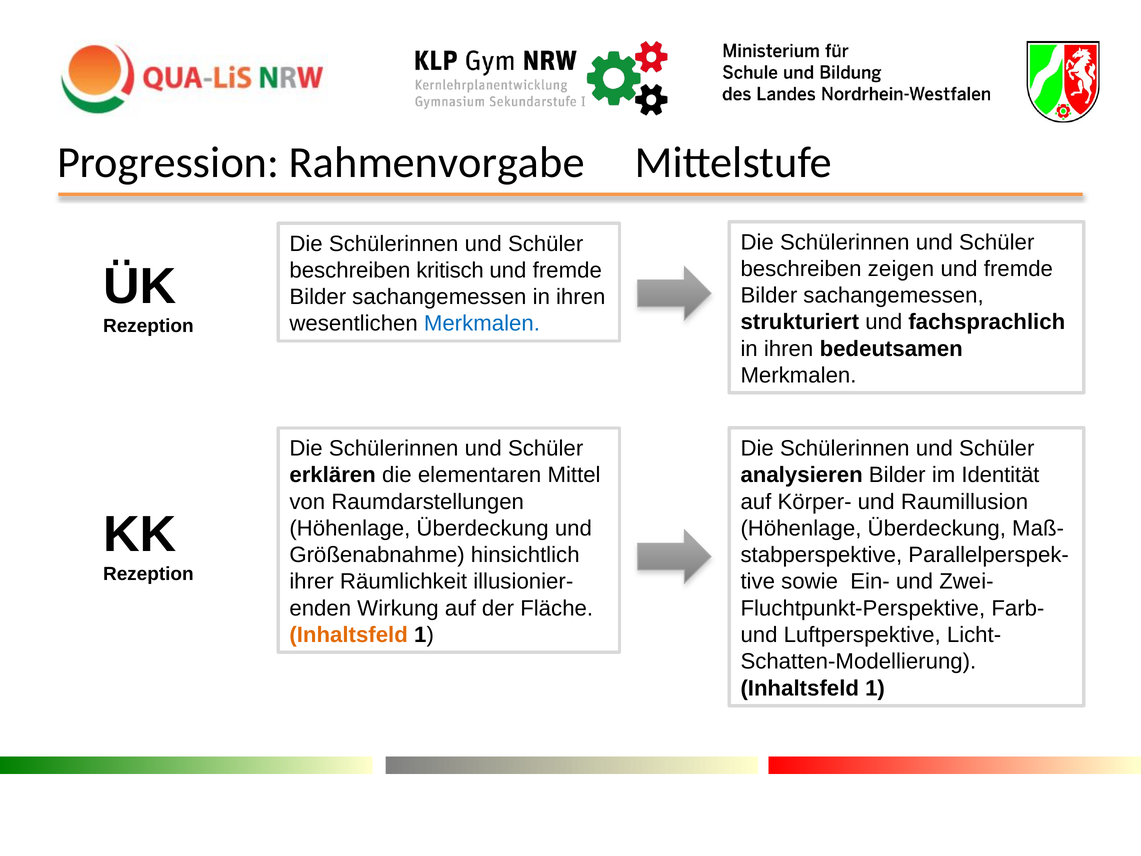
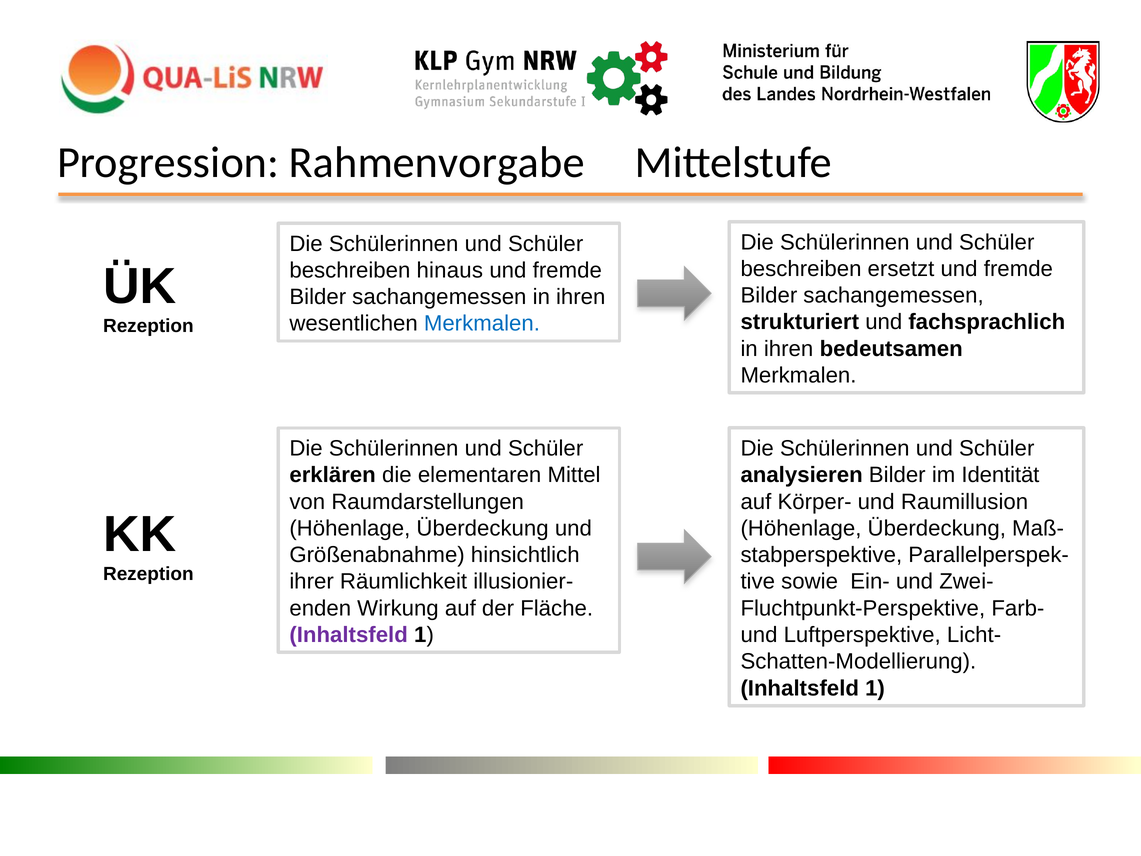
zeigen: zeigen -> ersetzt
kritisch: kritisch -> hinaus
Inhaltsfeld at (349, 635) colour: orange -> purple
